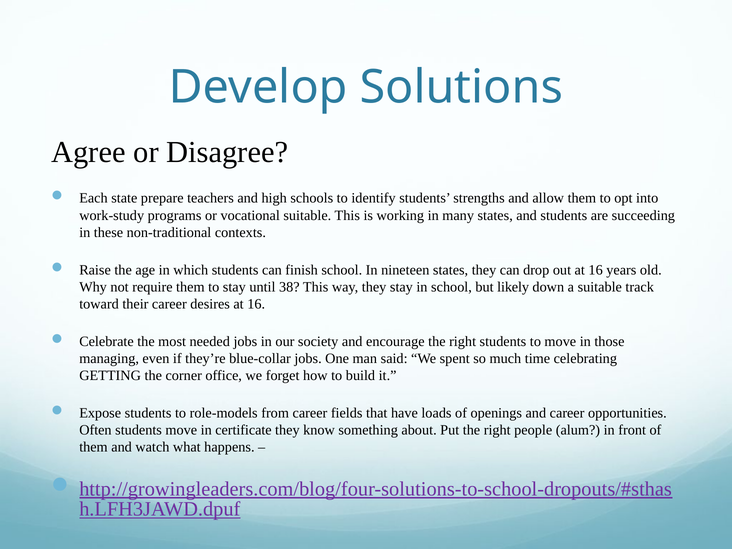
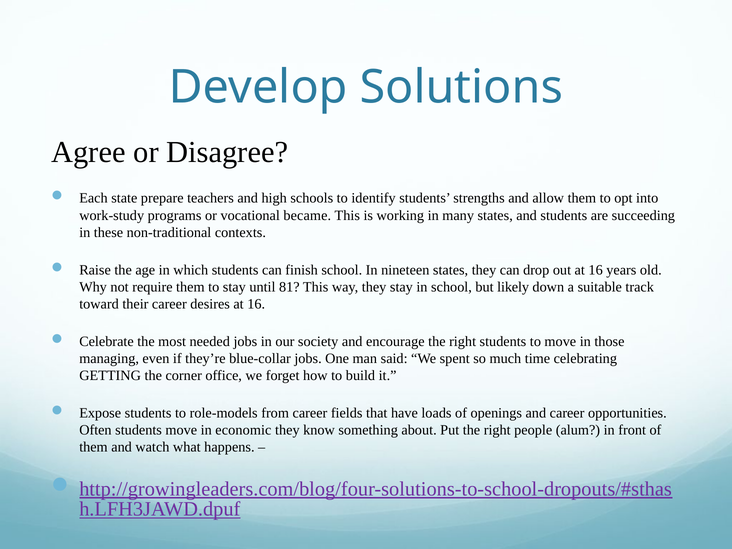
vocational suitable: suitable -> became
38: 38 -> 81
certificate: certificate -> economic
